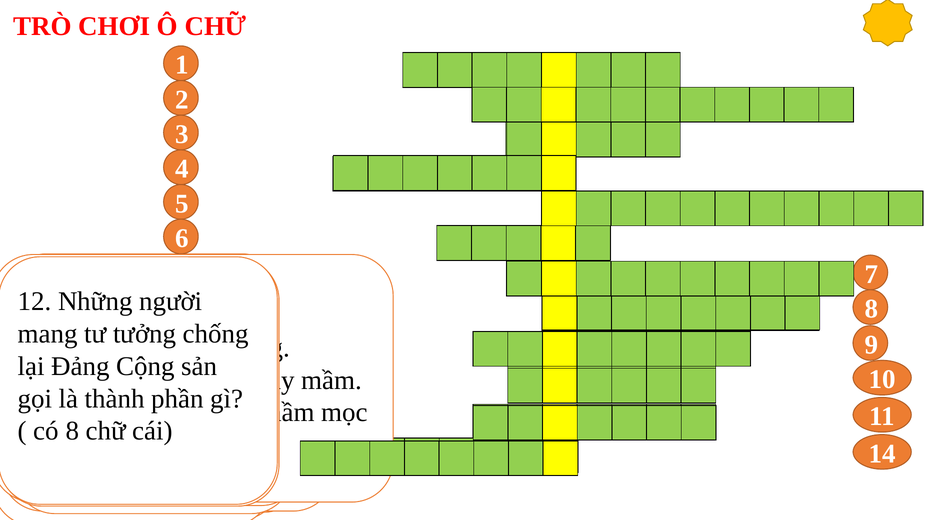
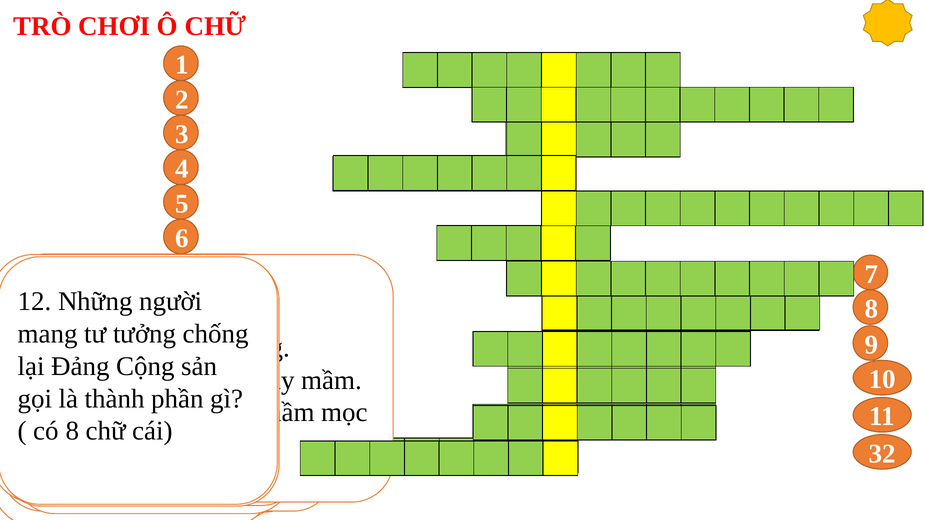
14: 14 -> 32
